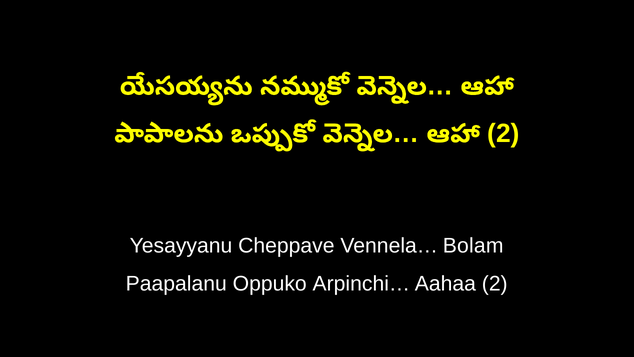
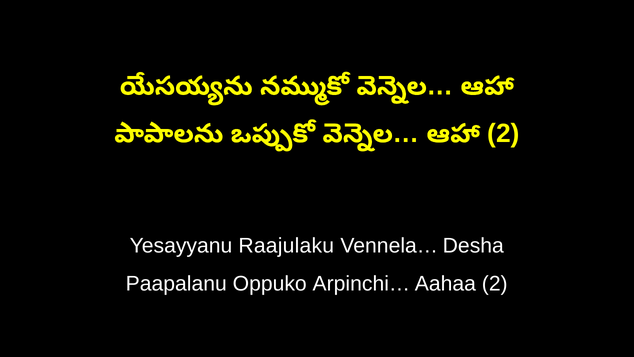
Cheppave: Cheppave -> Raajulaku
Bolam: Bolam -> Desha
